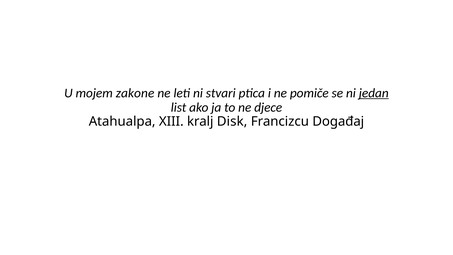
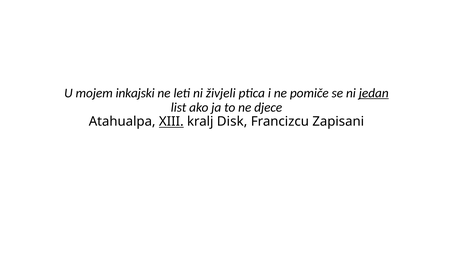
zakone: zakone -> inkajski
stvari: stvari -> živjeli
XIII underline: none -> present
Događaj: Događaj -> Zapisani
